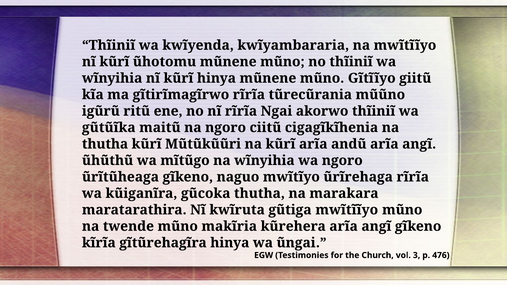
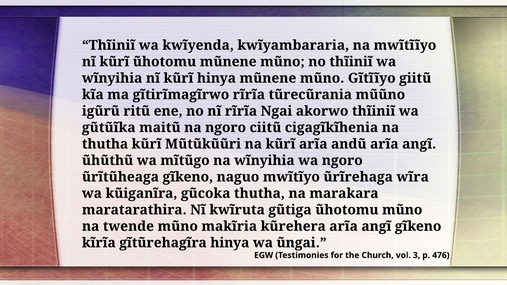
ũrĩrehaga rĩrĩa: rĩrĩa -> wĩra
gũtiga mwĩtĩĩyo: mwĩtĩĩyo -> ũhotomu
